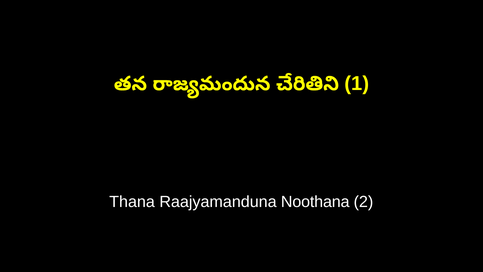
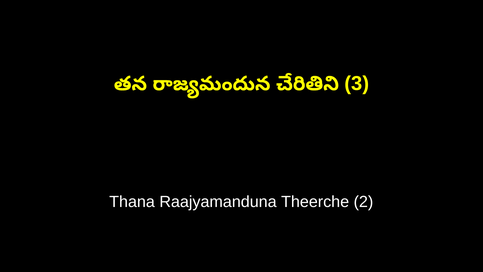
1: 1 -> 3
Noothana: Noothana -> Theerche
